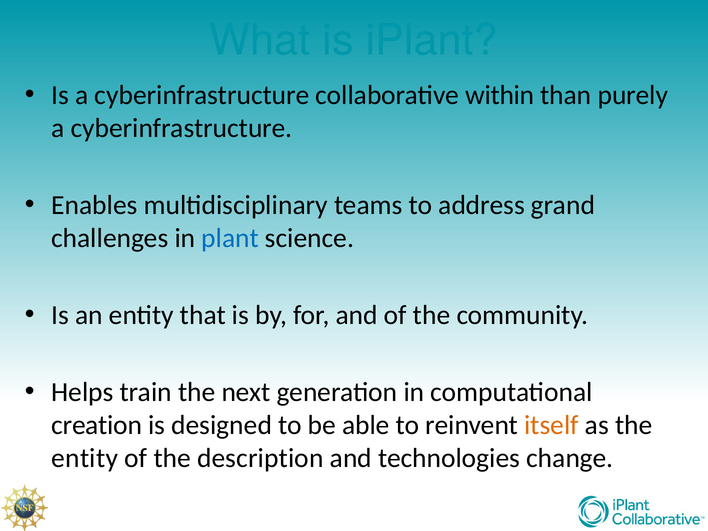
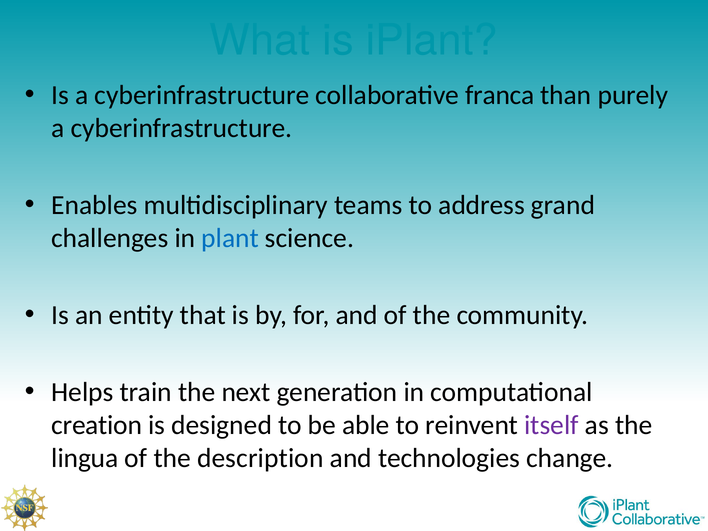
within: within -> franca
itself colour: orange -> purple
entity at (85, 458): entity -> lingua
